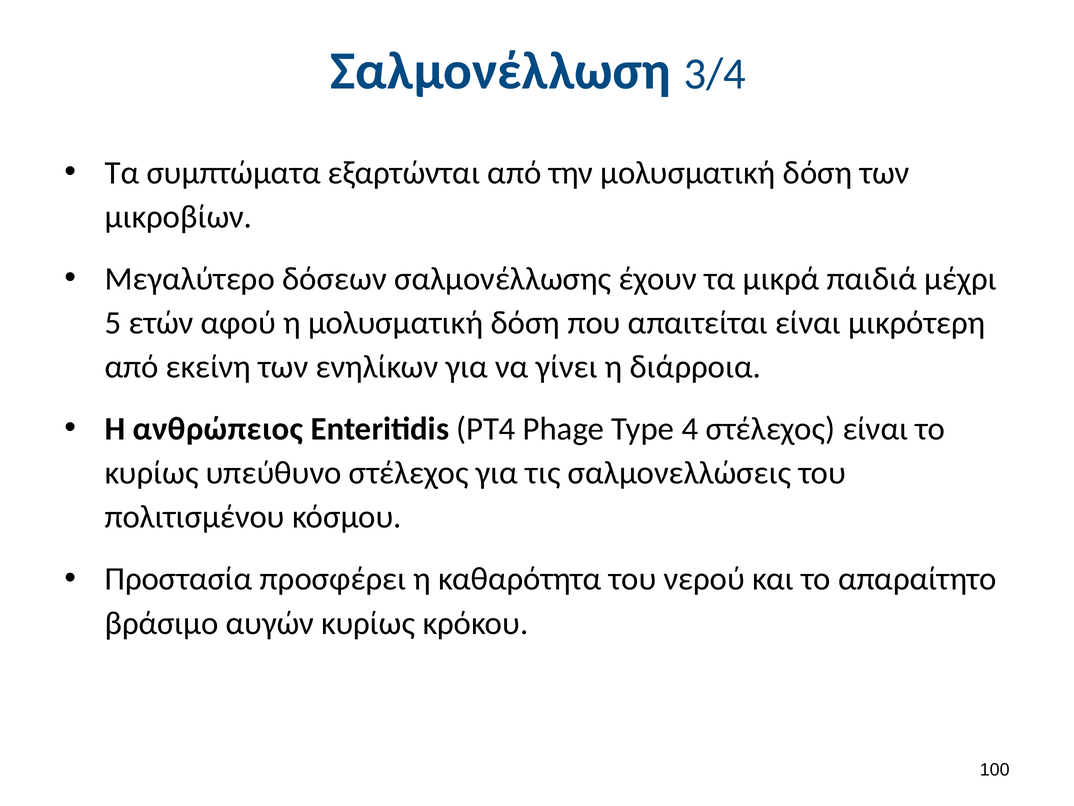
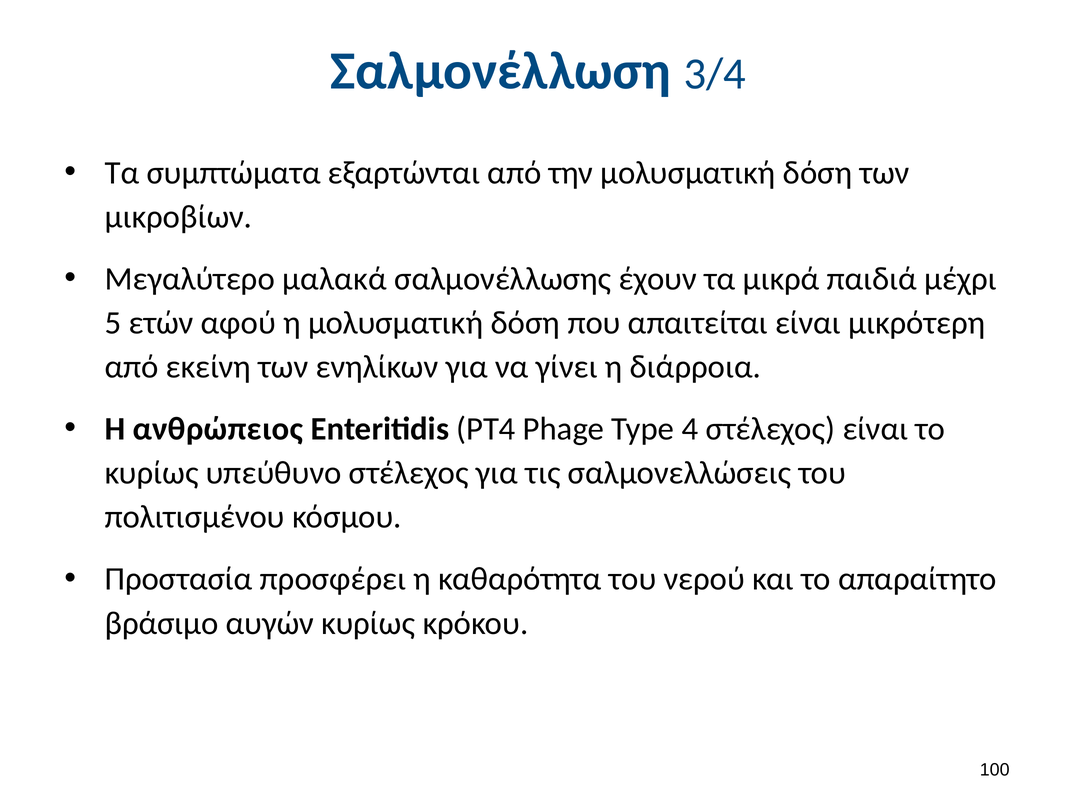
δόσεων: δόσεων -> μαλακά
